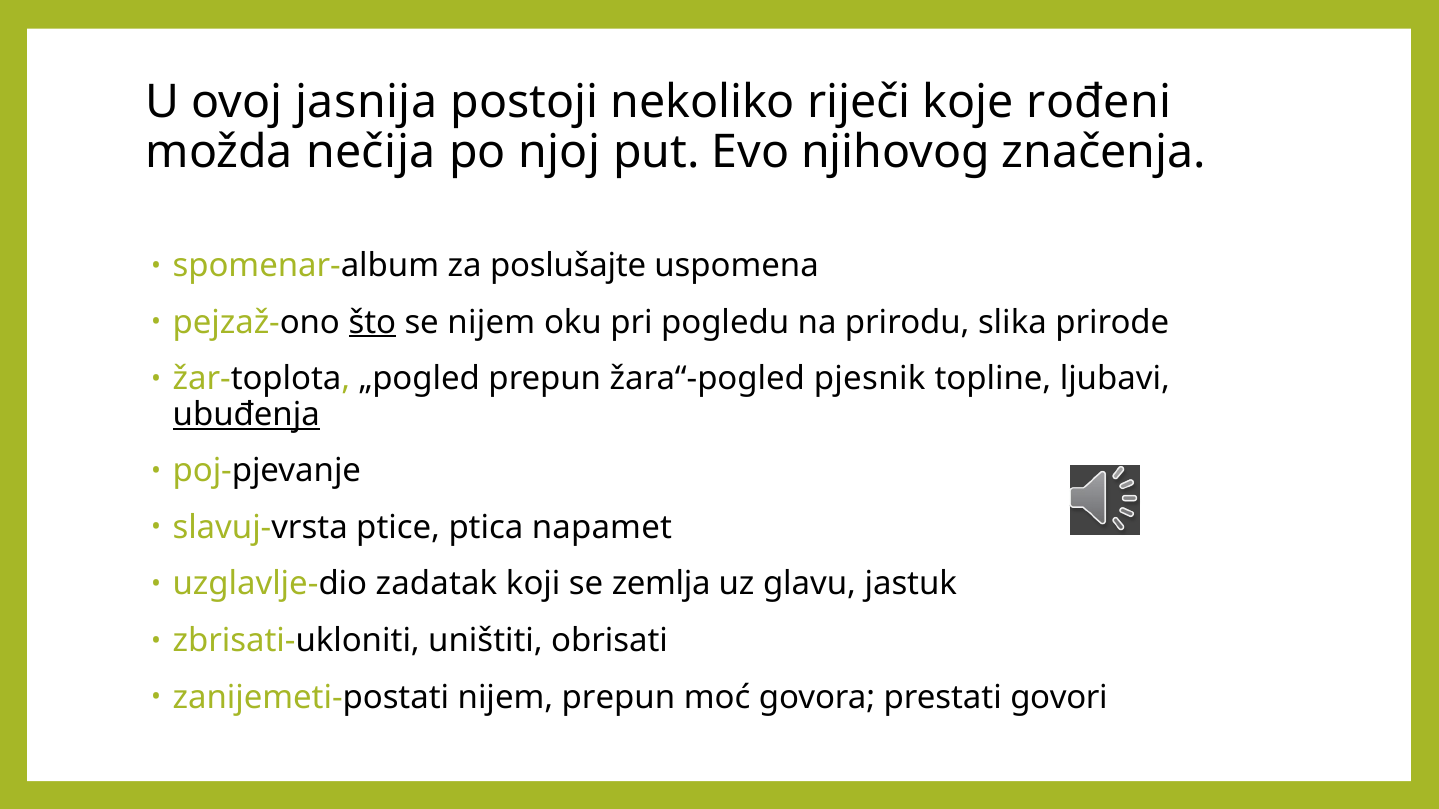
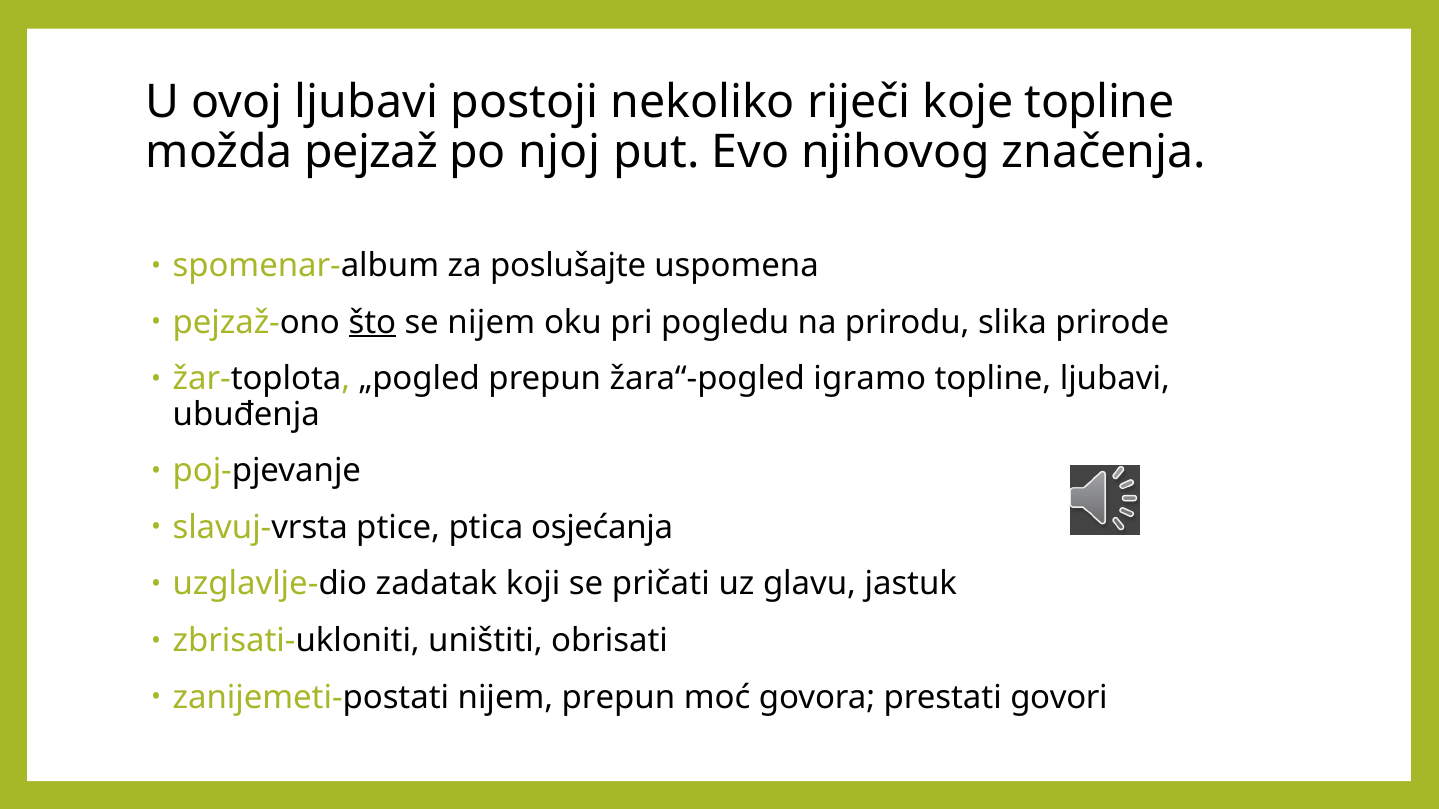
ovoj jasnija: jasnija -> ljubavi
koje rođeni: rođeni -> topline
nečija: nečija -> pejzaž
pjesnik: pjesnik -> igramo
ubuđenja underline: present -> none
napamet: napamet -> osjećanja
zemlja: zemlja -> pričati
